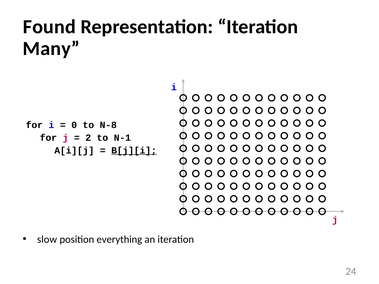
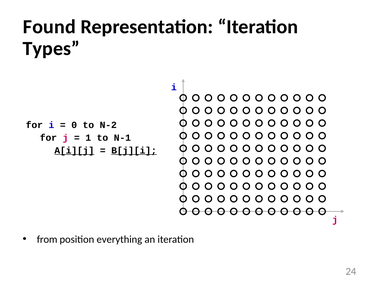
Many: Many -> Types
N-8: N-8 -> N-2
2: 2 -> 1
A[i][j underline: none -> present
slow: slow -> from
